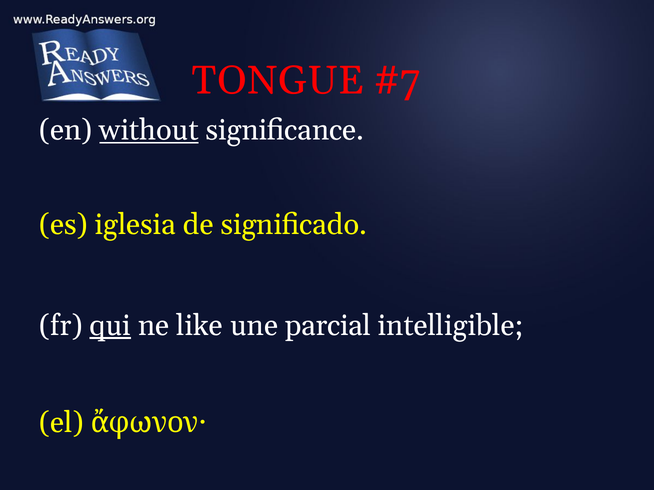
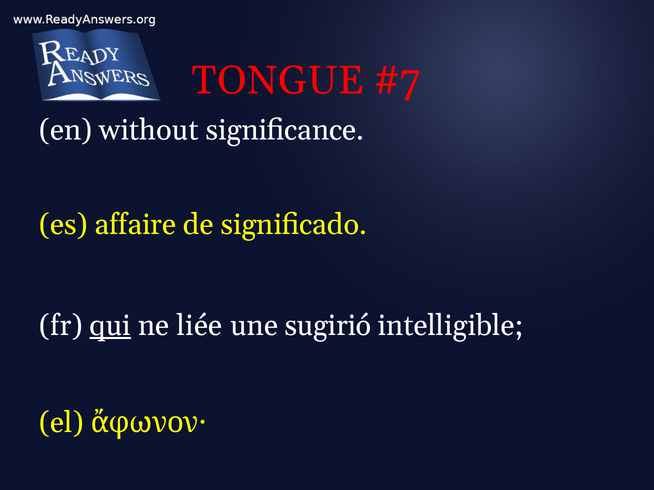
without underline: present -> none
iglesia: iglesia -> affaire
like: like -> liée
parcial: parcial -> sugirió
